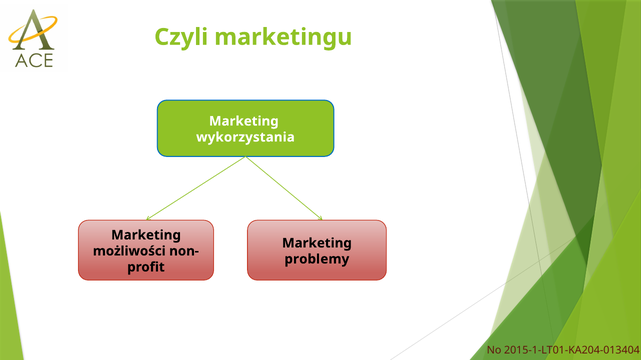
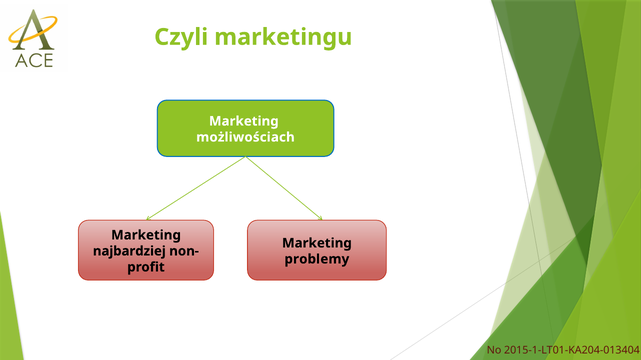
wykorzystania: wykorzystania -> możliwościach
możliwości: możliwości -> najbardziej
